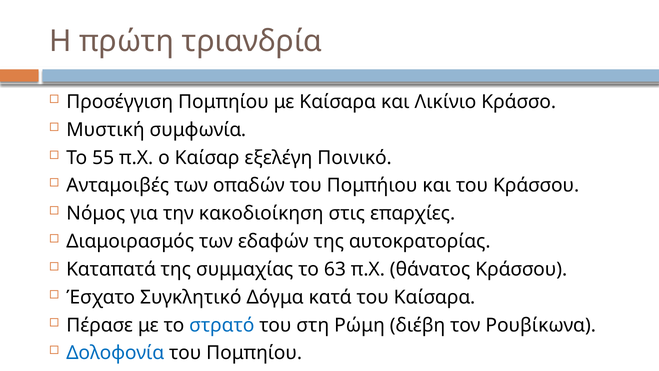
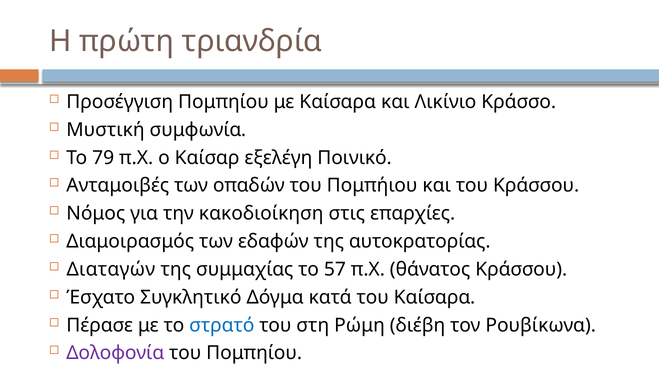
55: 55 -> 79
Καταπατά: Καταπατά -> Διαταγών
63: 63 -> 57
Δολοφονία colour: blue -> purple
